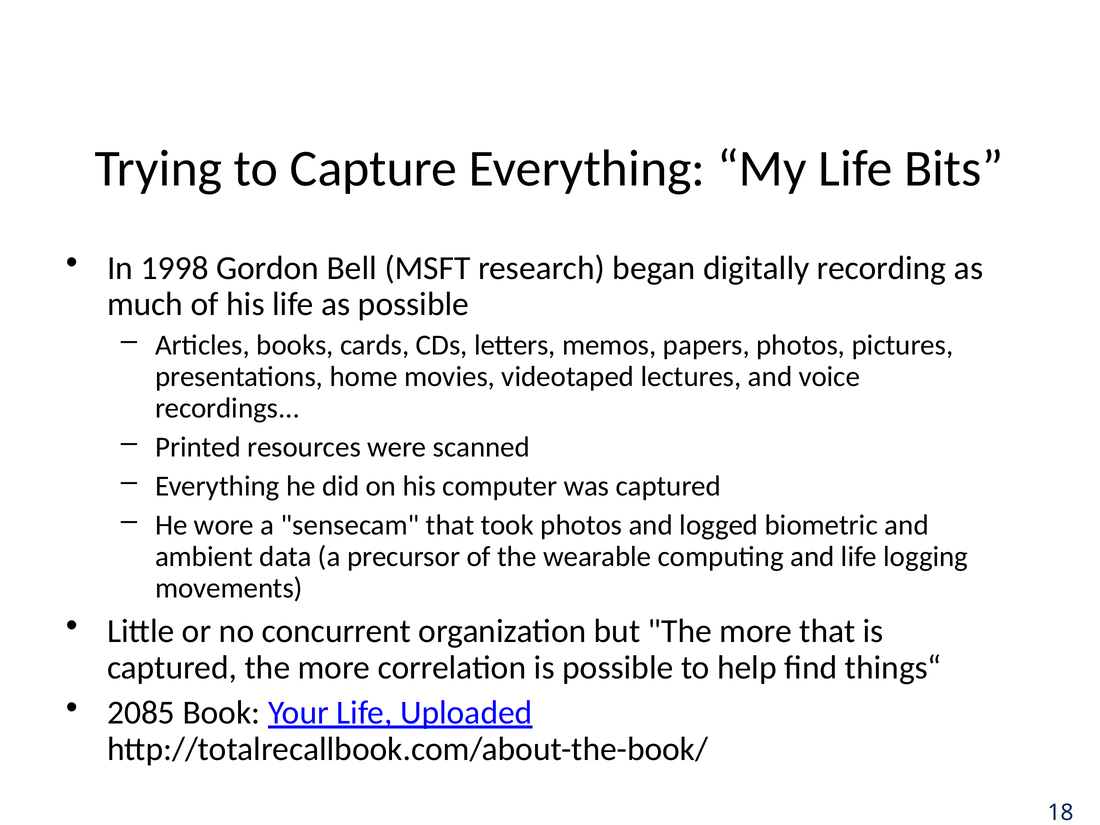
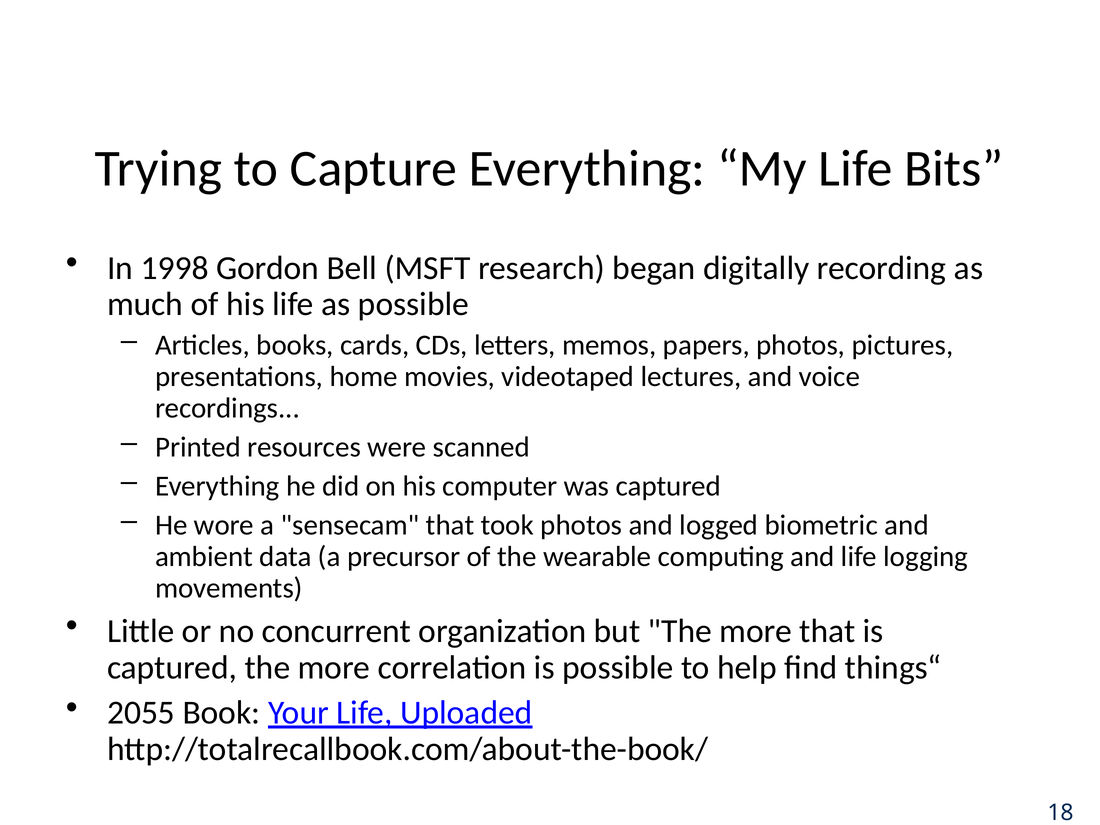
2085: 2085 -> 2055
